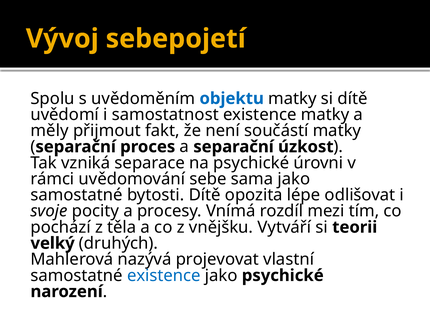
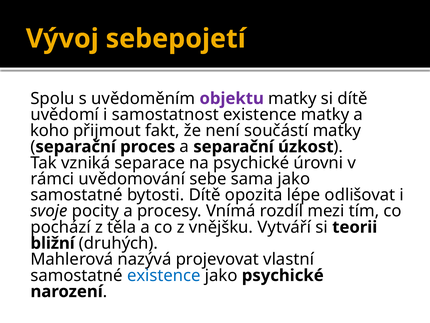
objektu colour: blue -> purple
měly: měly -> koho
velký: velký -> bližní
